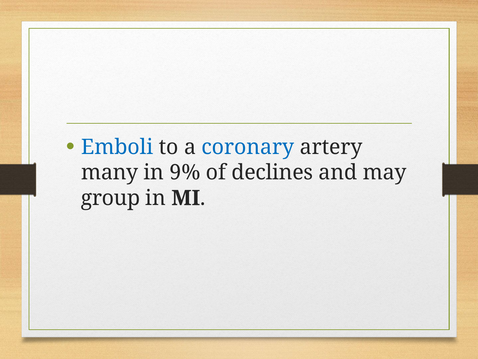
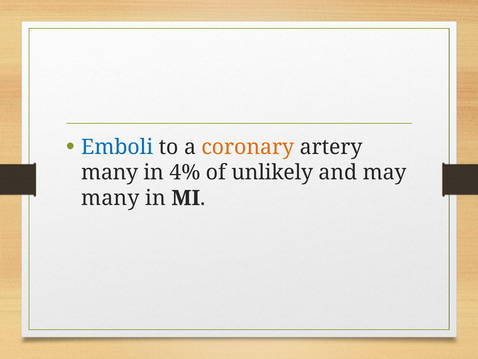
coronary colour: blue -> orange
9%: 9% -> 4%
declines: declines -> unlikely
group at (111, 198): group -> many
